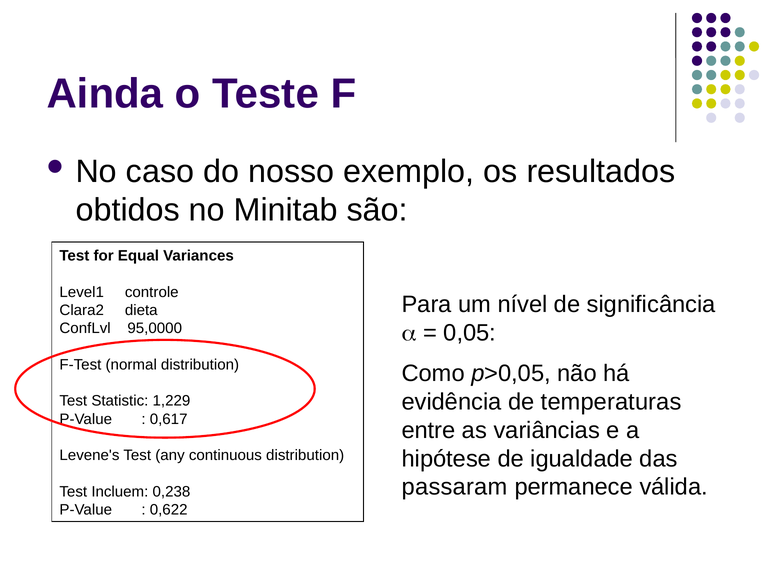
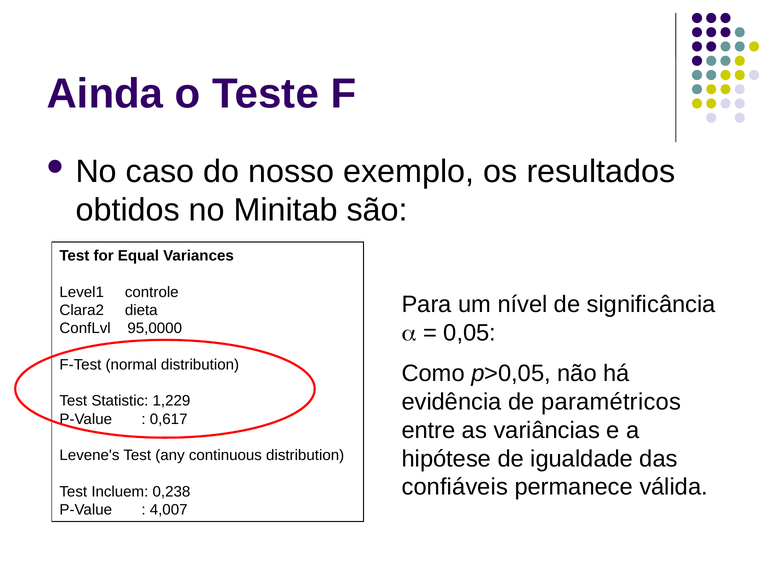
temperaturas: temperaturas -> paramétricos
passaram: passaram -> confiáveis
0,622: 0,622 -> 4,007
